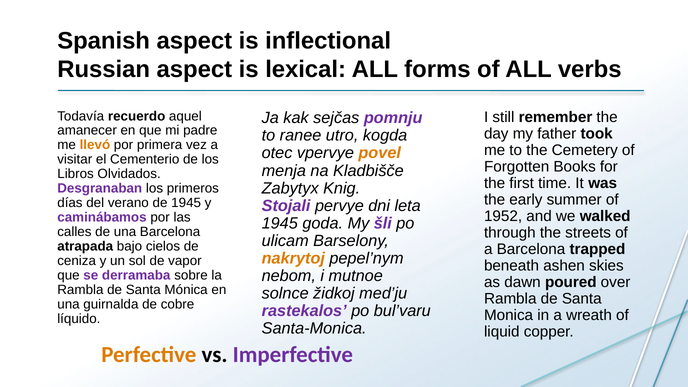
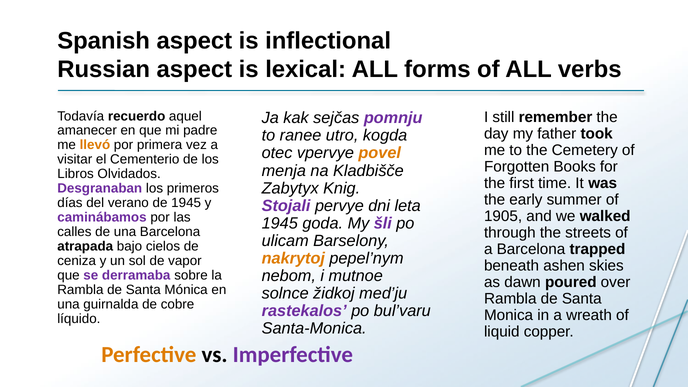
1952: 1952 -> 1905
